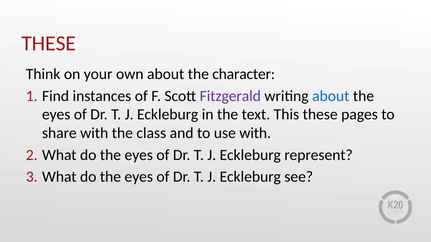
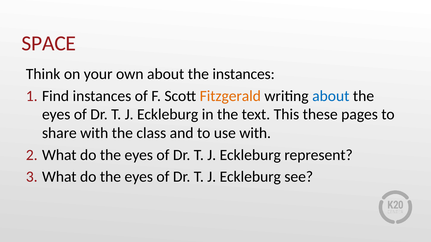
THESE at (49, 43): THESE -> SPACE
the character: character -> instances
Fitzgerald colour: purple -> orange
